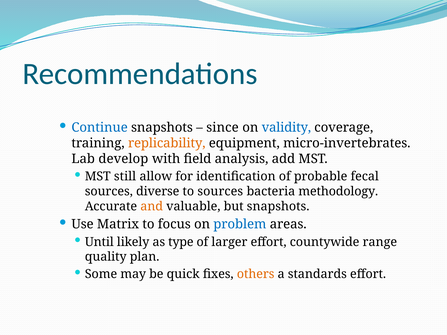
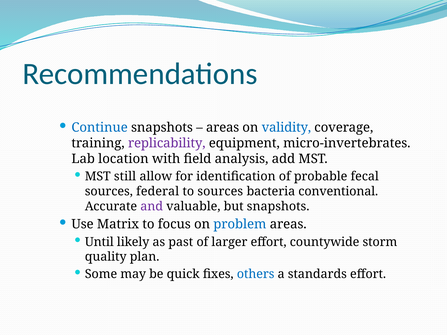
since at (222, 128): since -> areas
replicability colour: orange -> purple
develop: develop -> location
diverse: diverse -> federal
methodology: methodology -> conventional
and colour: orange -> purple
type: type -> past
range: range -> storm
others colour: orange -> blue
